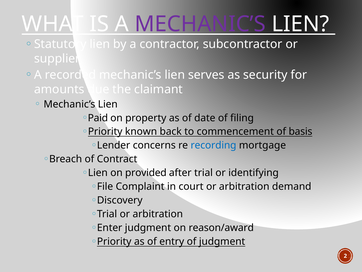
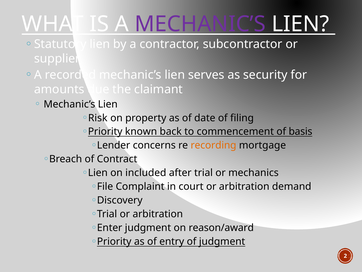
Paid: Paid -> Risk
recording colour: blue -> orange
provided: provided -> included
identifying: identifying -> mechanics
